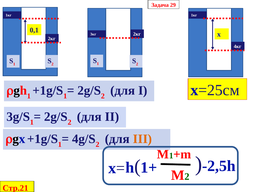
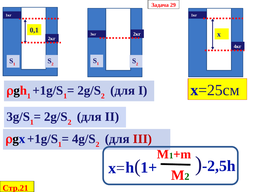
III colour: orange -> red
